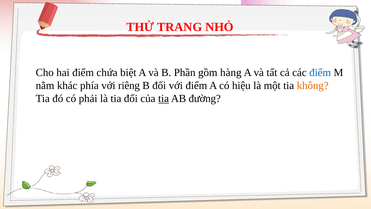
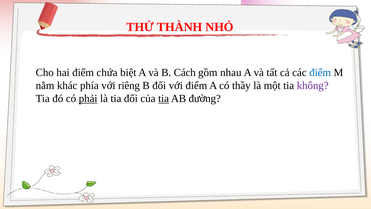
TRANG: TRANG -> THÀNH
Phần: Phần -> Cách
hàng: hàng -> nhau
hiệu: hiệu -> thầy
không colour: orange -> purple
phải underline: none -> present
